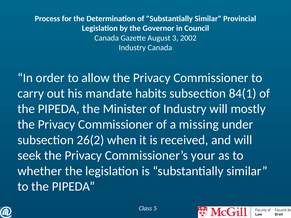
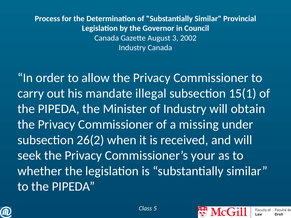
habits: habits -> illegal
84(1: 84(1 -> 15(1
mostly: mostly -> obtain
